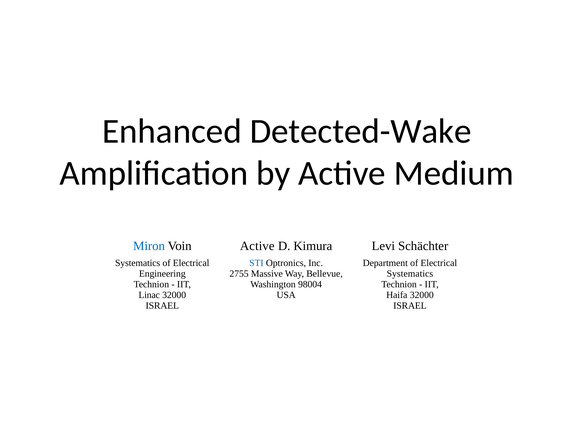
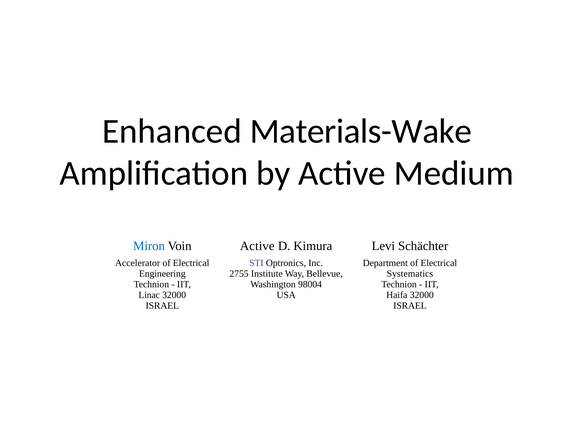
Detected-Wake: Detected-Wake -> Materials-Wake
Systematics at (138, 263): Systematics -> Accelerator
STI colour: blue -> purple
Massive: Massive -> Institute
